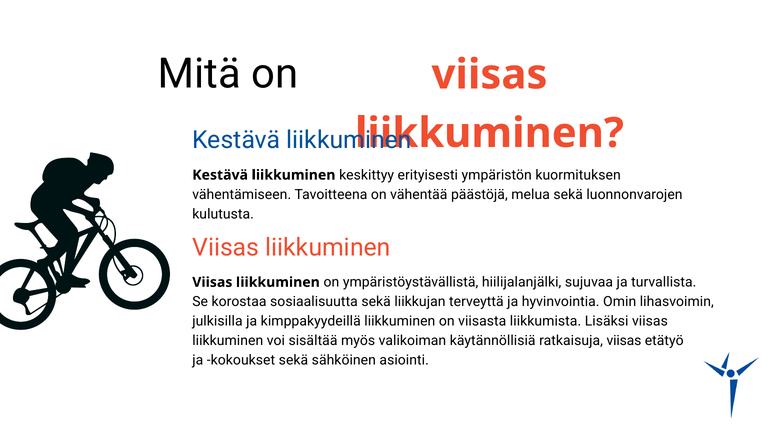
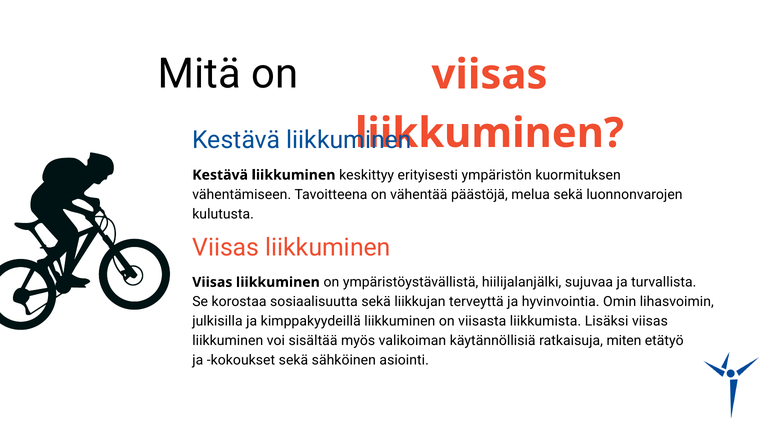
ratkaisuja viisas: viisas -> miten
